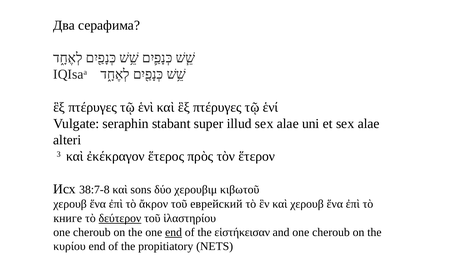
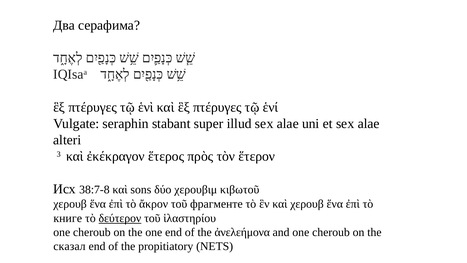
еврейский: еврейский -> фрагменте
end at (174, 232) underline: present -> none
εἱστήκεισαν: εἱστήκεισαν -> ἀνελεήμονα
κυρίου: κυρίου -> сказал
